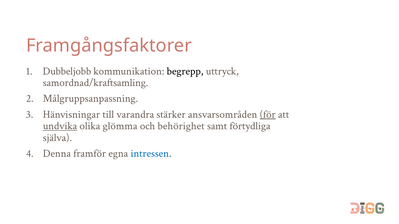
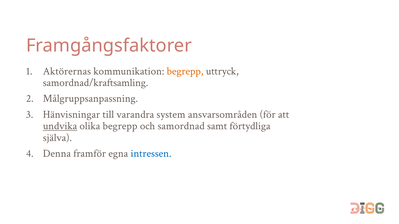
Dubbeljobb: Dubbeljobb -> Aktörernas
begrepp at (185, 71) colour: black -> orange
stärker: stärker -> system
för underline: present -> none
olika glömma: glömma -> begrepp
behörighet: behörighet -> samordnad
